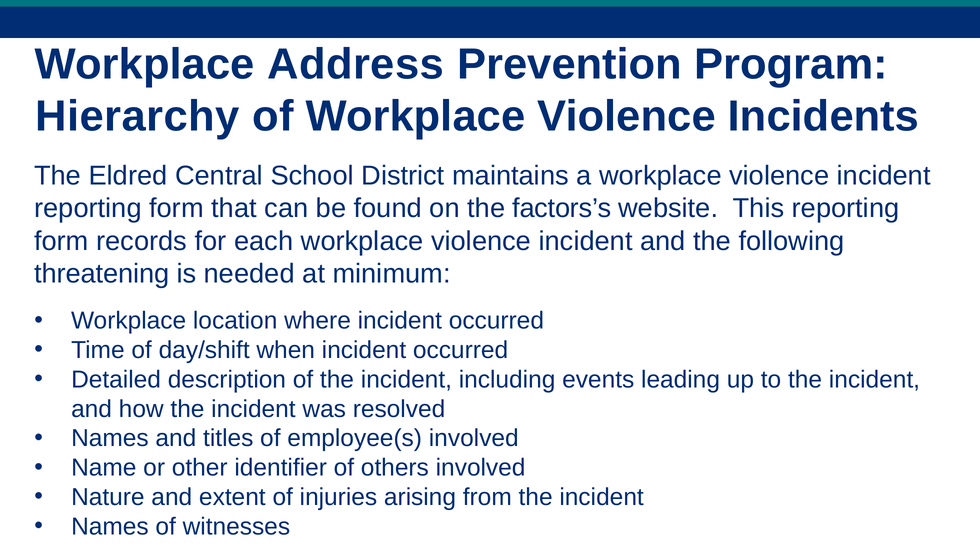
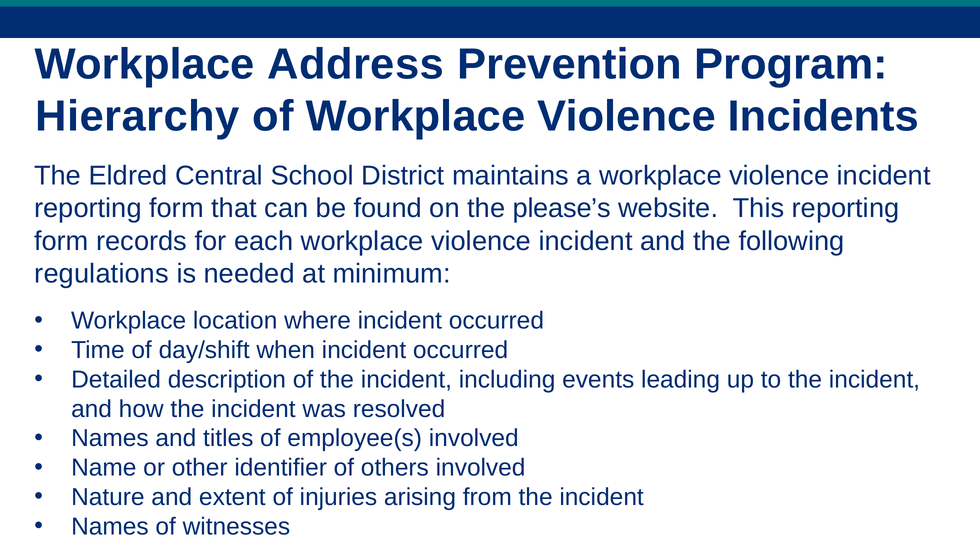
factors’s: factors’s -> please’s
threatening: threatening -> regulations
